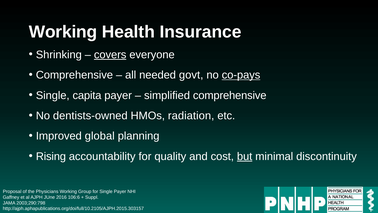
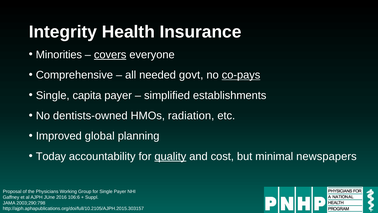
Working at (63, 32): Working -> Integrity
Shrinking: Shrinking -> Minorities
simplified comprehensive: comprehensive -> establishments
Rising: Rising -> Today
quality underline: none -> present
but underline: present -> none
discontinuity: discontinuity -> newspapers
